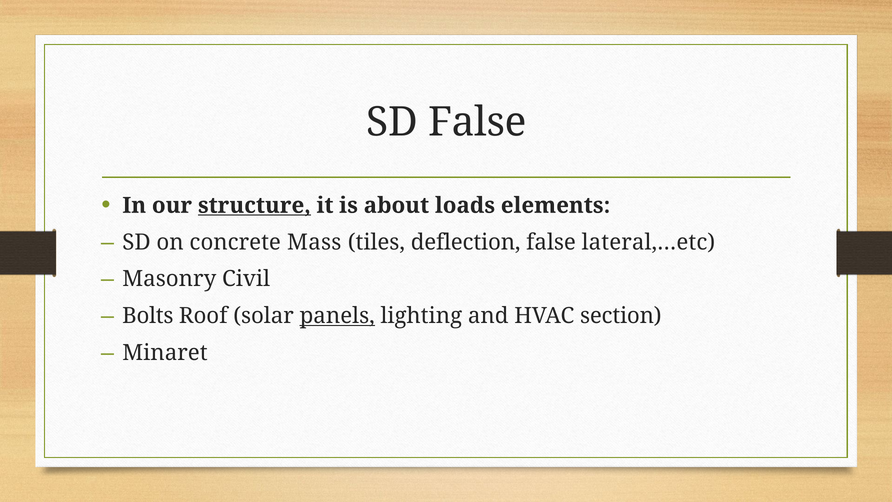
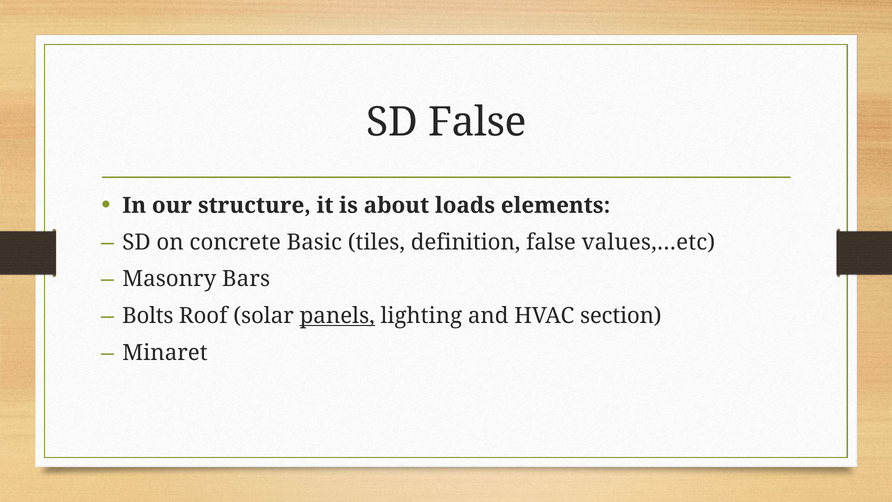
structure underline: present -> none
Mass: Mass -> Basic
deflection: deflection -> definition
lateral,…etc: lateral,…etc -> values,…etc
Civil: Civil -> Bars
